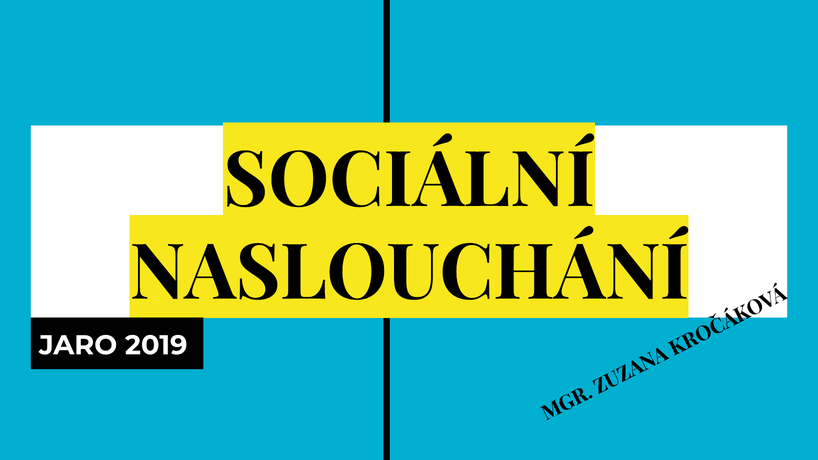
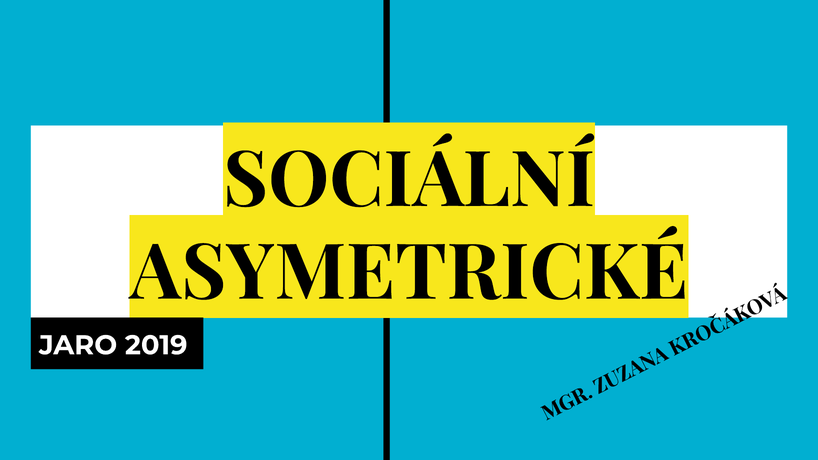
NASLOUCHÁNÍ: NASLOUCHÁNÍ -> ASYMETRICKÉ
